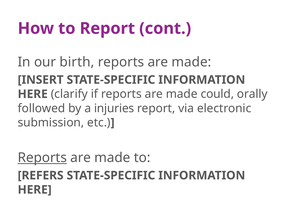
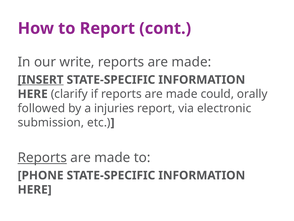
birth: birth -> write
INSERT underline: none -> present
REFERS: REFERS -> PHONE
